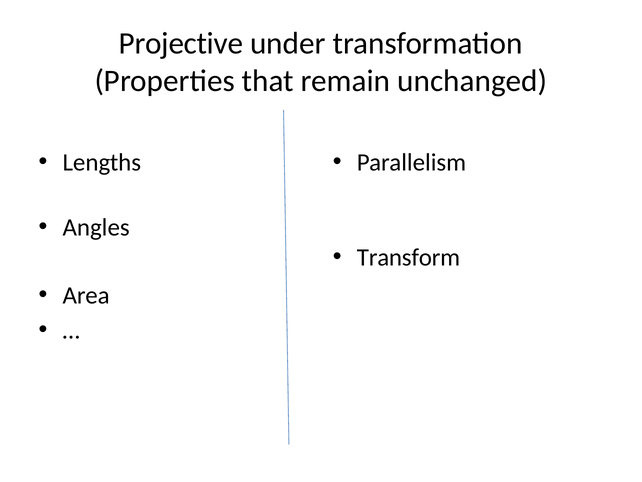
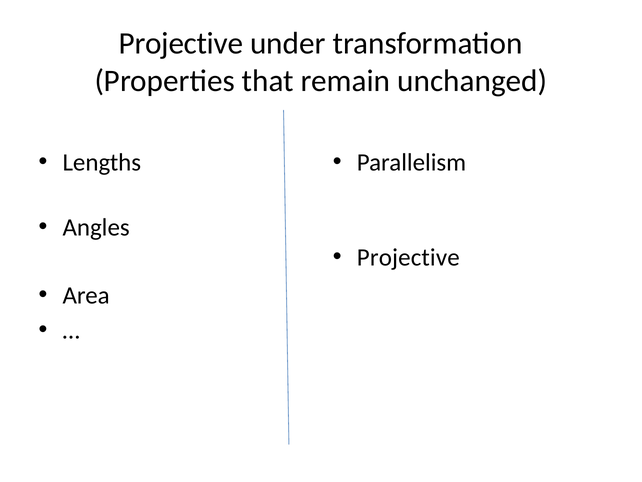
Transform at (408, 257): Transform -> Projective
